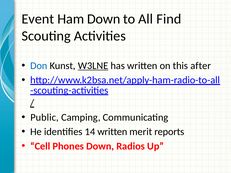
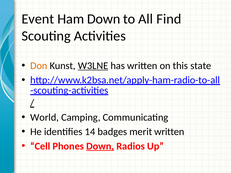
Don colour: blue -> orange
after: after -> state
Public: Public -> World
14 written: written -> badges
merit reports: reports -> written
Down at (100, 146) underline: none -> present
